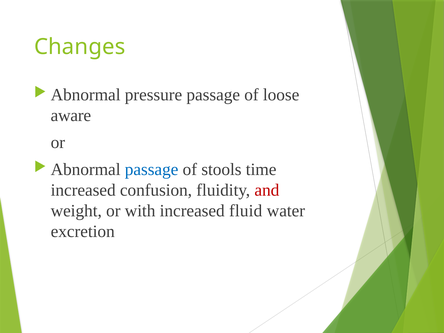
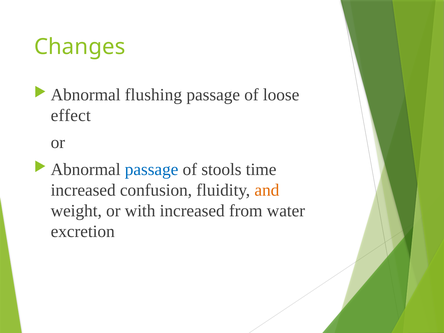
pressure: pressure -> flushing
aware: aware -> effect
and colour: red -> orange
fluid: fluid -> from
